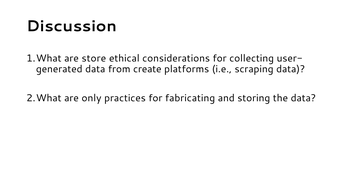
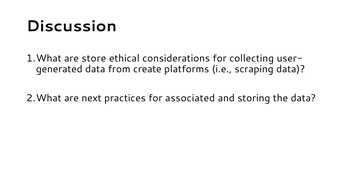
only: only -> next
fabricating: fabricating -> associated
